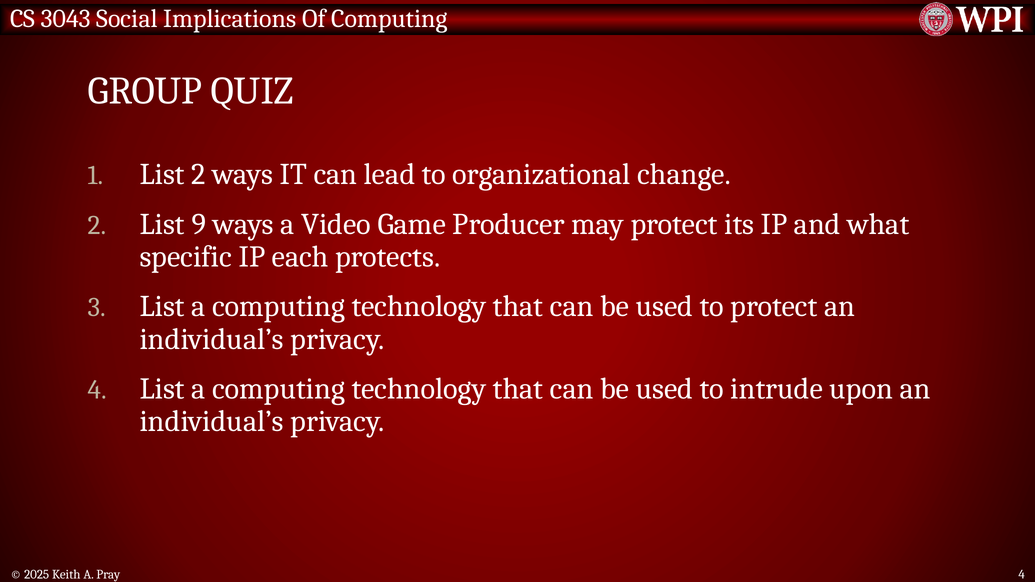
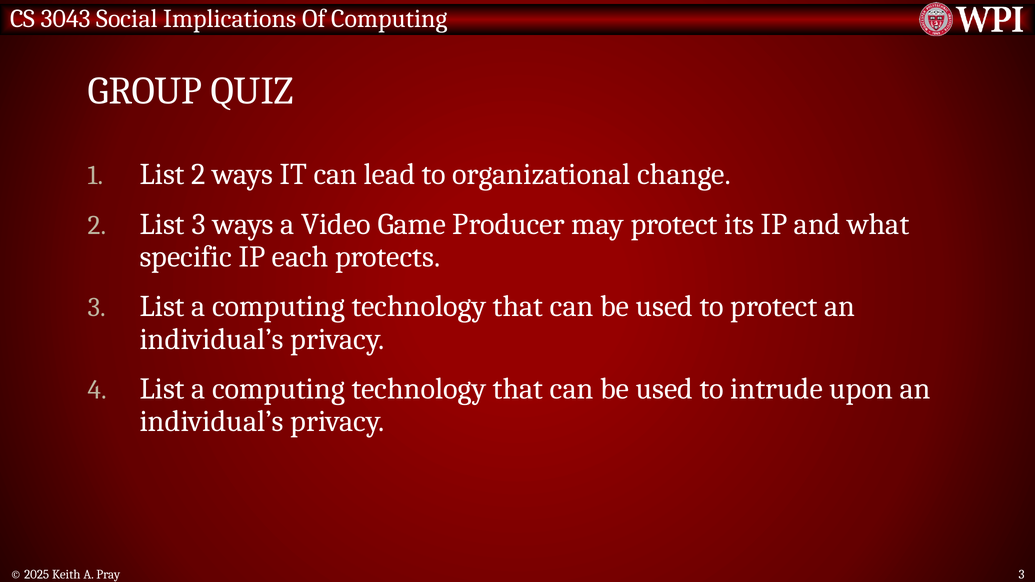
List 9: 9 -> 3
Pray 4: 4 -> 3
